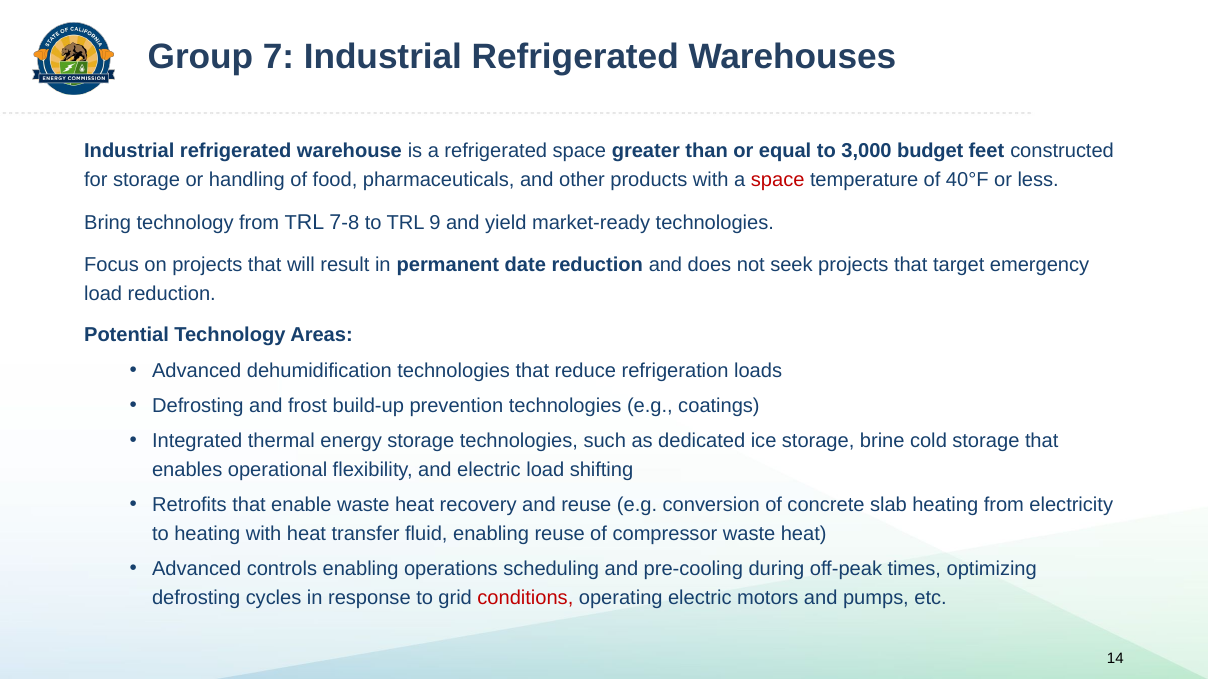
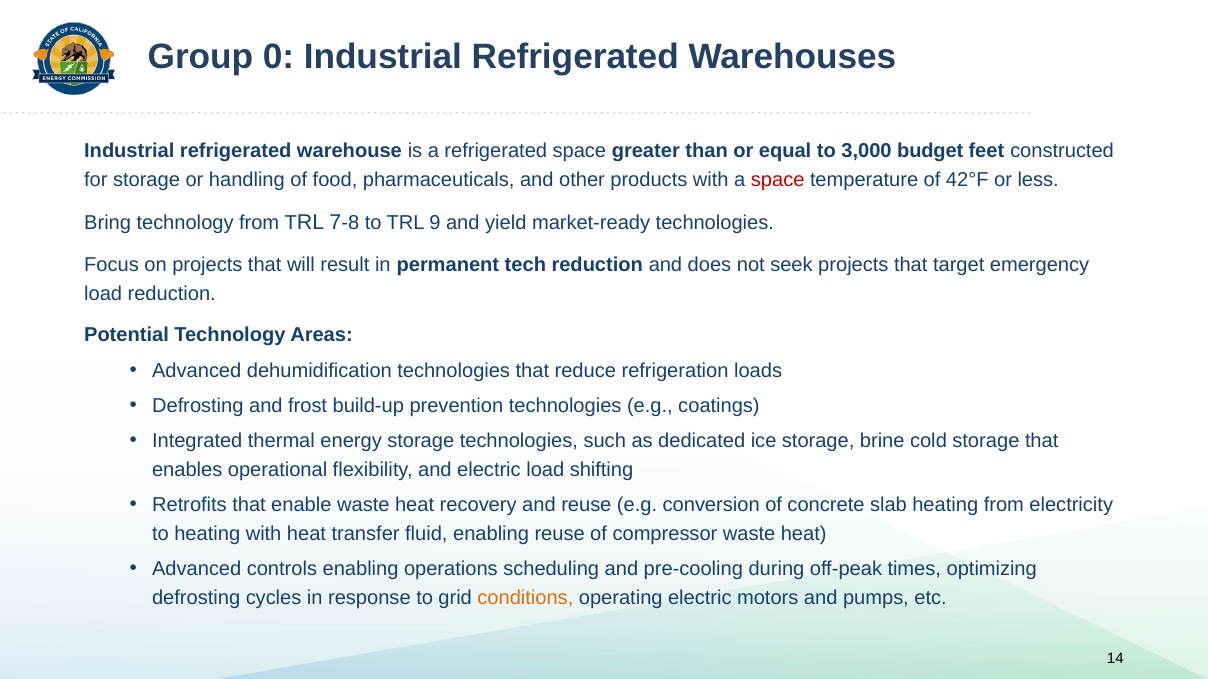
7: 7 -> 0
40°F: 40°F -> 42°F
date: date -> tech
conditions colour: red -> orange
